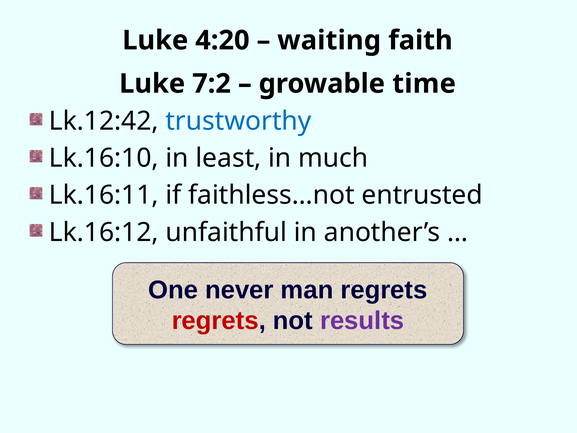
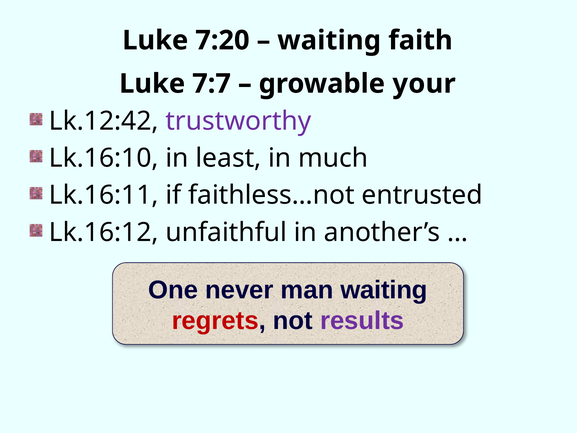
4:20: 4:20 -> 7:20
7:2: 7:2 -> 7:7
time: time -> your
trustworthy colour: blue -> purple
man regrets: regrets -> waiting
